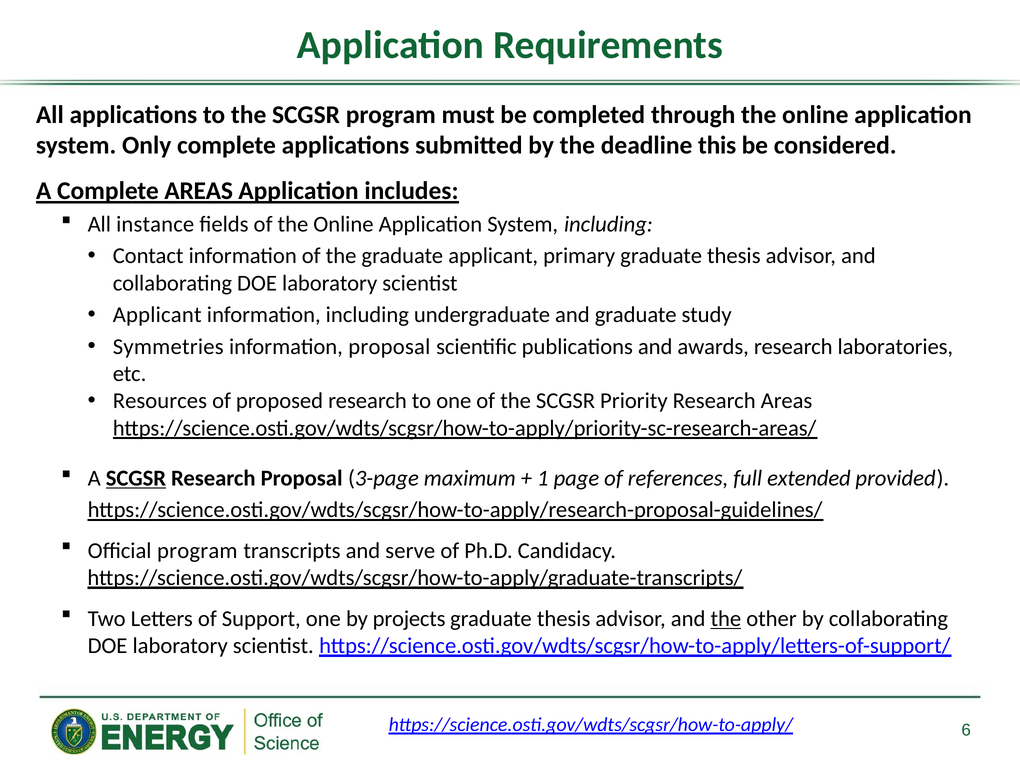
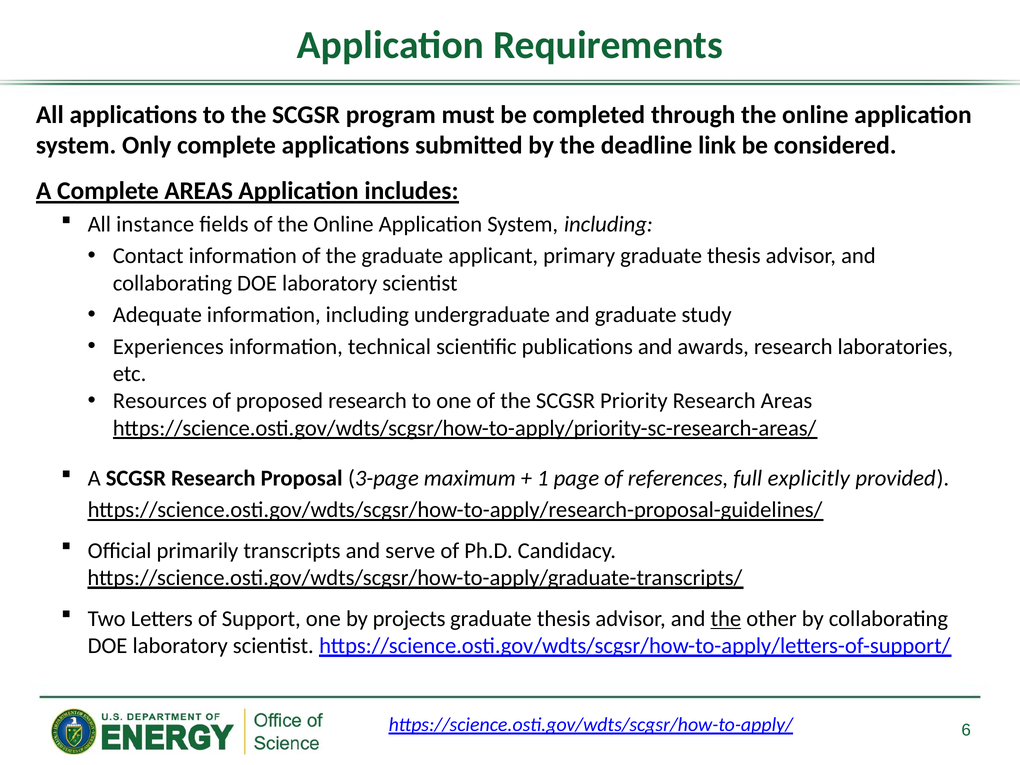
this: this -> link
Applicant at (157, 315): Applicant -> Adequate
Symmetries: Symmetries -> Experiences
information proposal: proposal -> technical
SCGSR at (136, 478) underline: present -> none
extended: extended -> explicitly
Official program: program -> primarily
